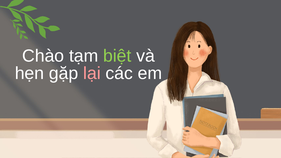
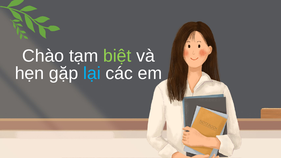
lại colour: pink -> light blue
